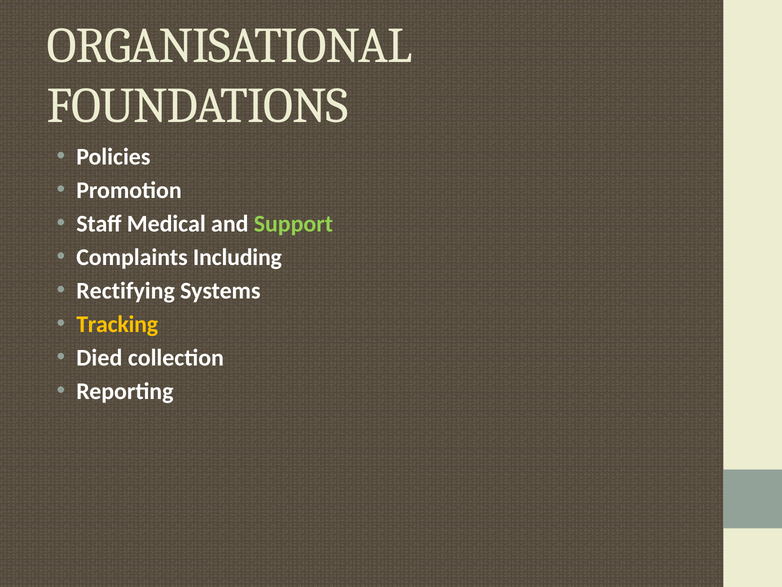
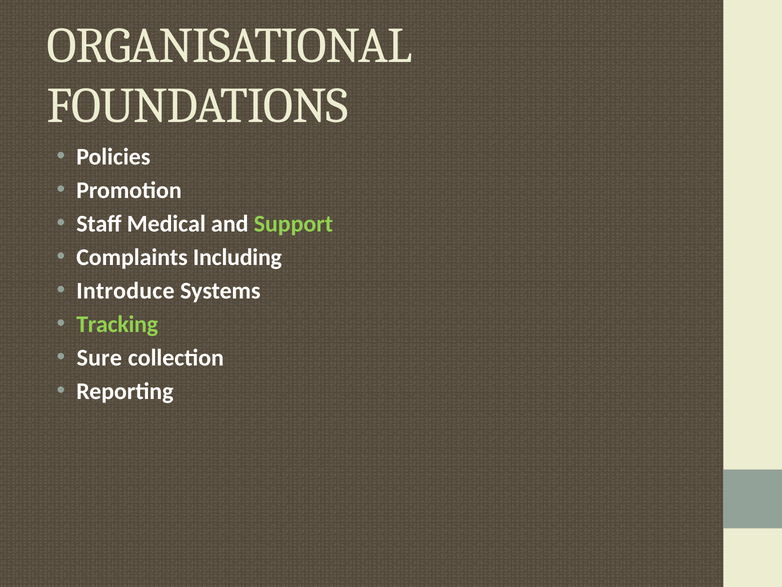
Rectifying: Rectifying -> Introduce
Tracking colour: yellow -> light green
Died: Died -> Sure
